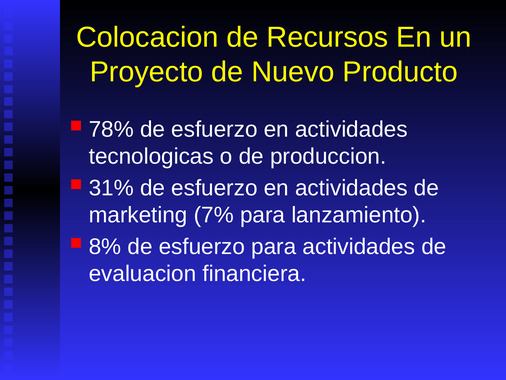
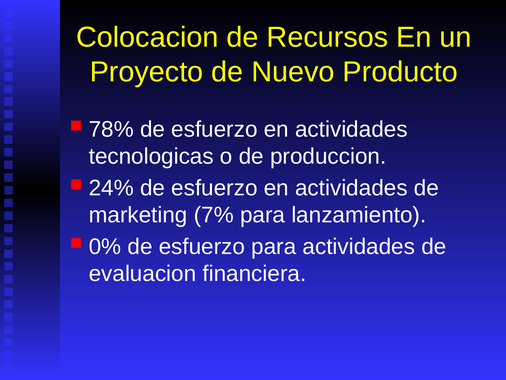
31%: 31% -> 24%
8%: 8% -> 0%
